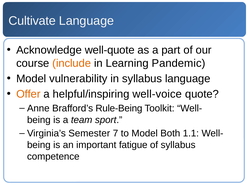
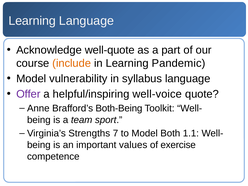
Cultivate at (32, 21): Cultivate -> Learning
Offer colour: orange -> purple
Rule-Being: Rule-Being -> Both-Being
Semester: Semester -> Strengths
fatigue: fatigue -> values
of syllabus: syllabus -> exercise
